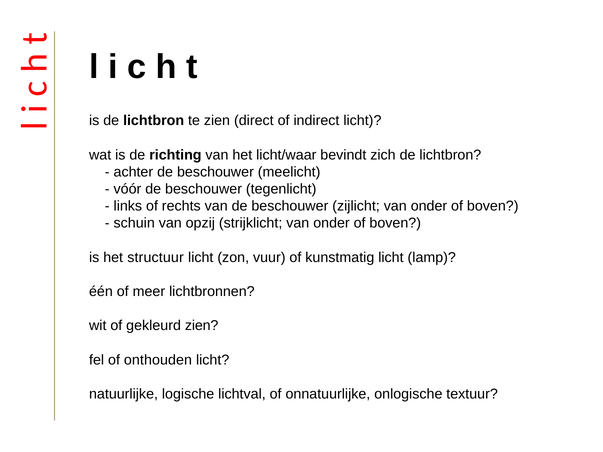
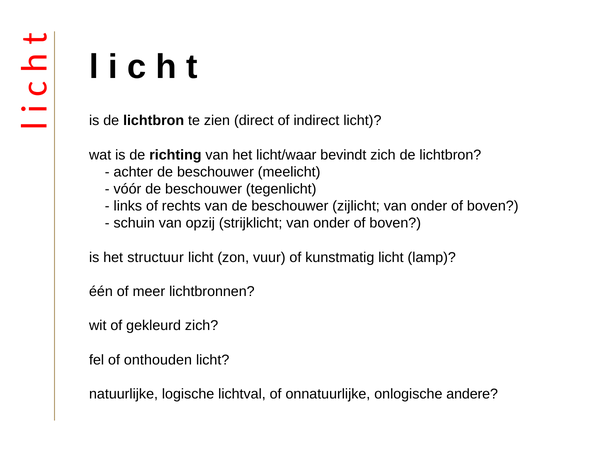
gekleurd zien: zien -> zich
textuur: textuur -> andere
